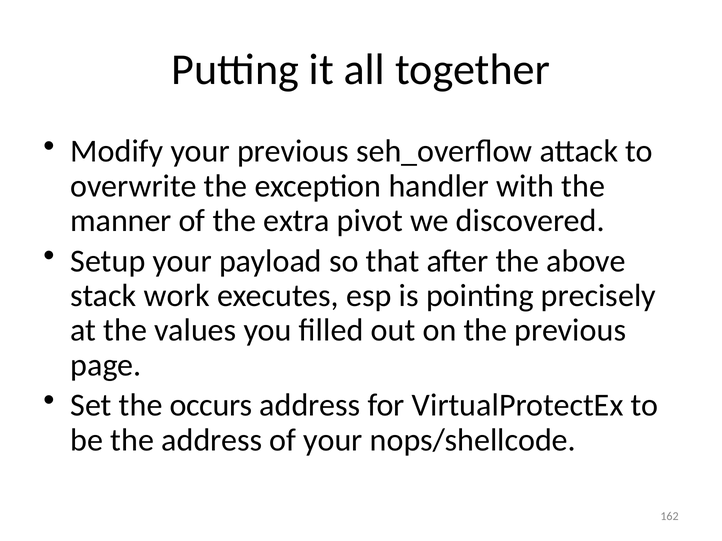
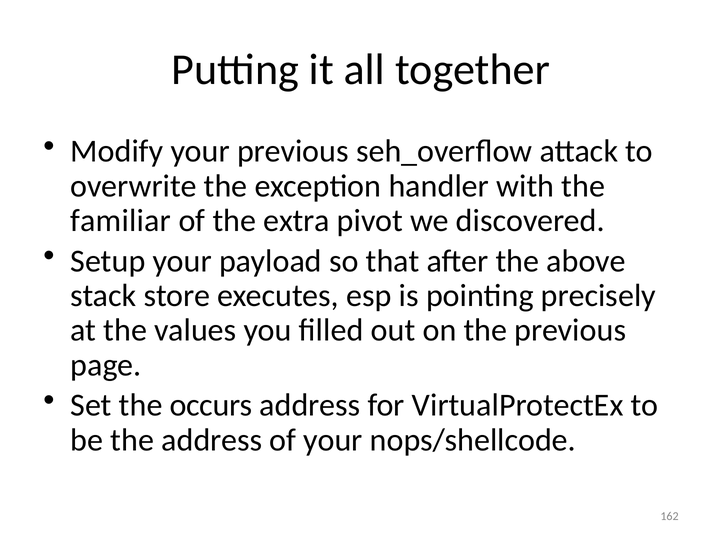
manner: manner -> familiar
work: work -> store
